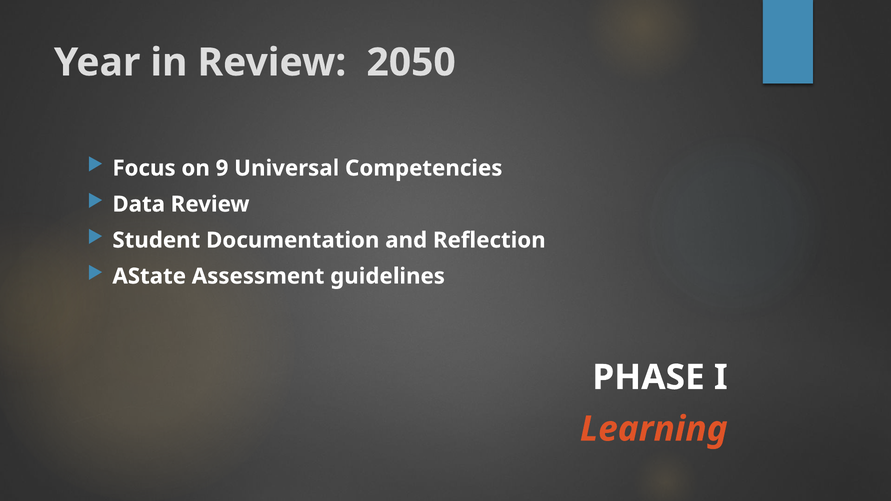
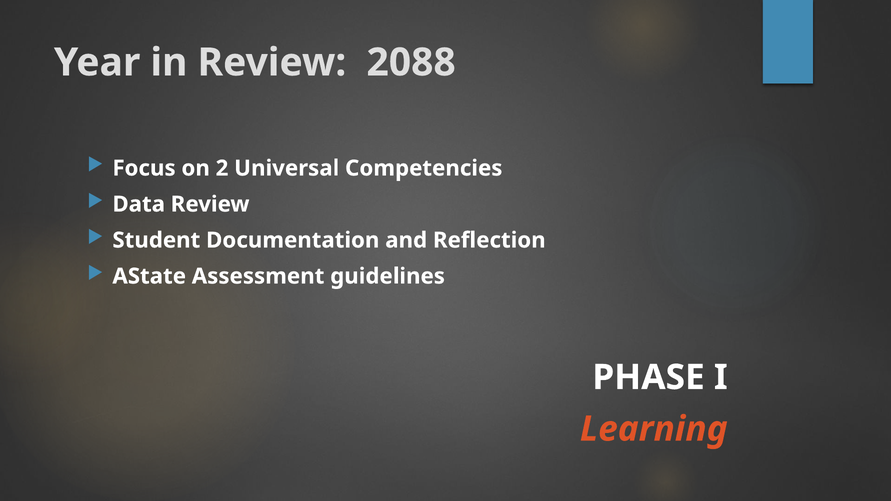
2050: 2050 -> 2088
9: 9 -> 2
